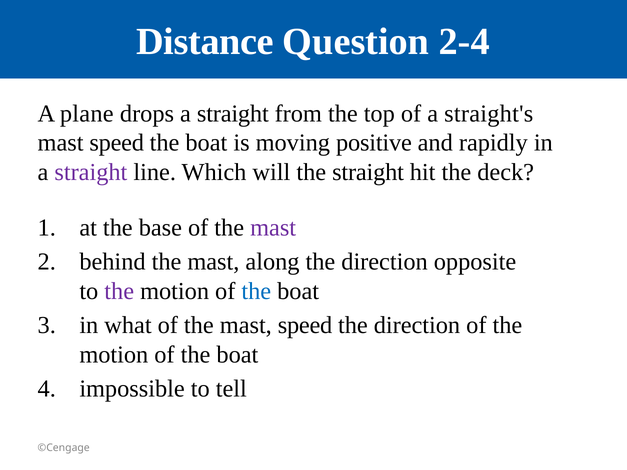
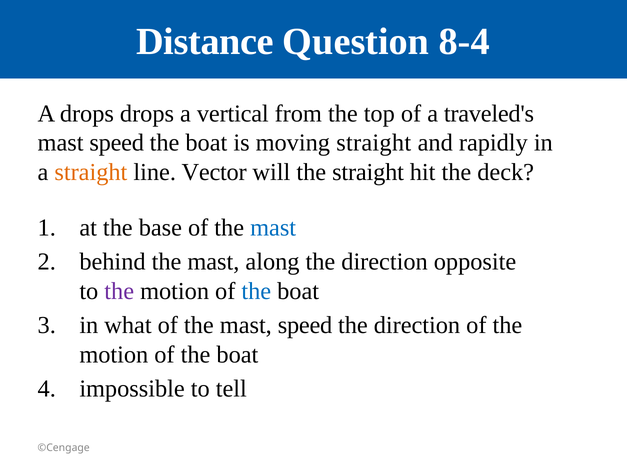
2-4: 2-4 -> 8-4
A plane: plane -> drops
drops a straight: straight -> vertical
straight's: straight's -> traveled's
moving positive: positive -> straight
straight at (91, 172) colour: purple -> orange
Which: Which -> Vector
mast at (273, 228) colour: purple -> blue
